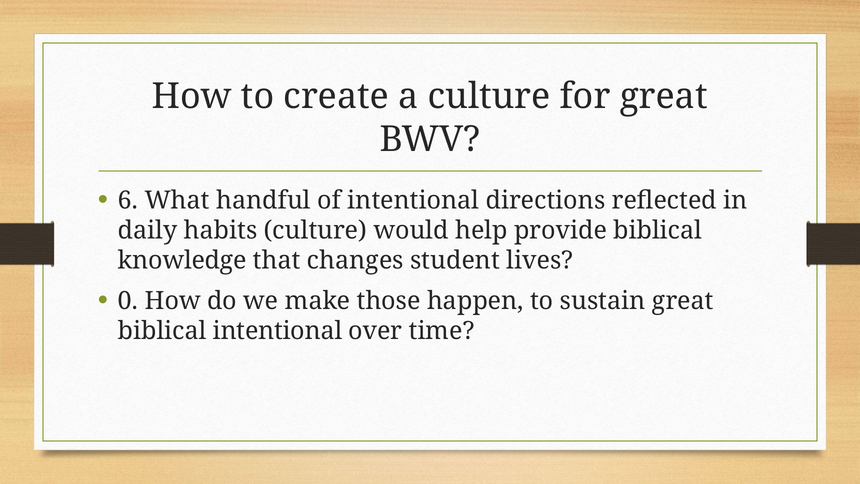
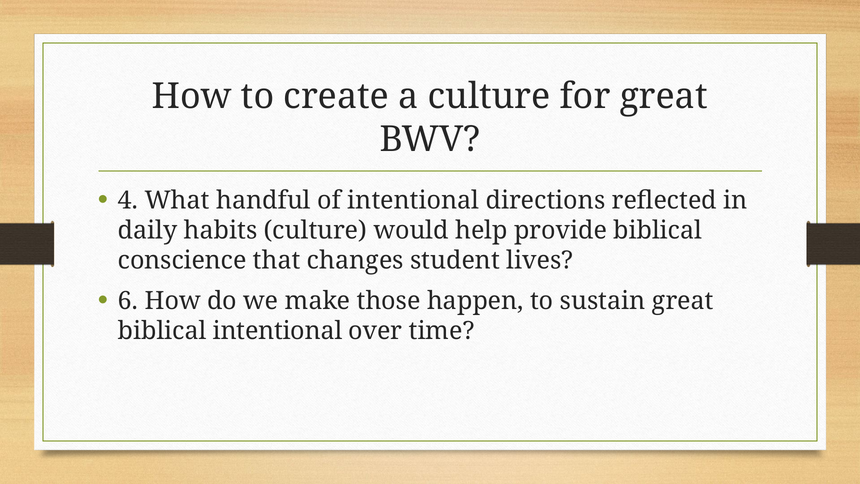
6: 6 -> 4
knowledge: knowledge -> conscience
0: 0 -> 6
